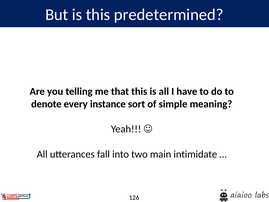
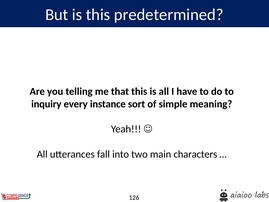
denote: denote -> inquiry
intimidate: intimidate -> characters
